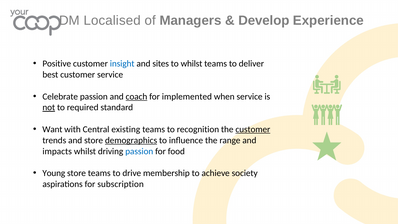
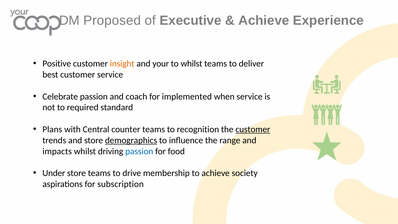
Localised: Localised -> Proposed
Managers: Managers -> Executive
Develop at (264, 20): Develop -> Achieve
insight colour: blue -> orange
sites: sites -> your
coach underline: present -> none
not underline: present -> none
Want: Want -> Plans
existing: existing -> counter
Young: Young -> Under
